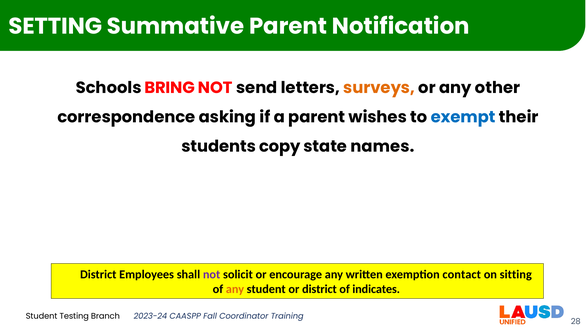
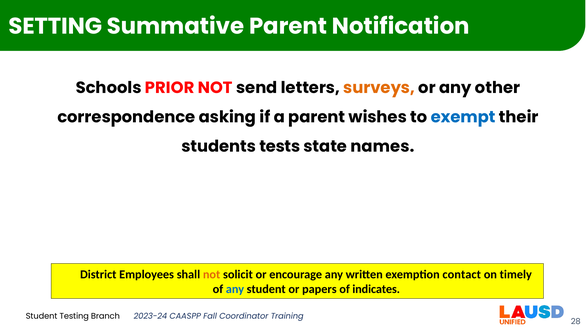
BRING: BRING -> PRIOR
copy: copy -> tests
not at (212, 275) colour: purple -> orange
sitting: sitting -> timely
any at (235, 289) colour: orange -> blue
or district: district -> papers
